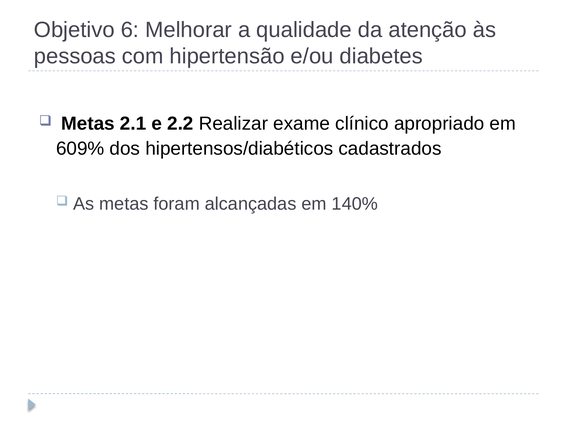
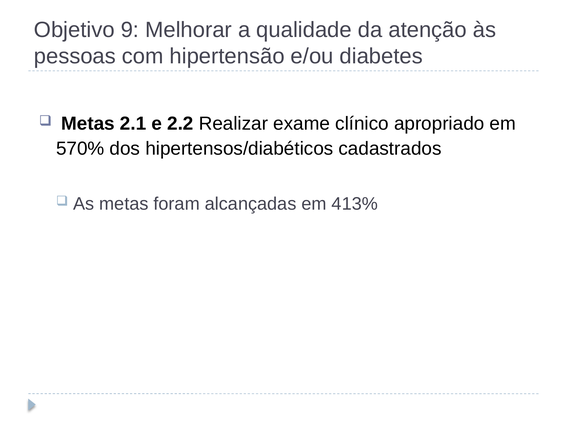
6: 6 -> 9
609%: 609% -> 570%
140%: 140% -> 413%
